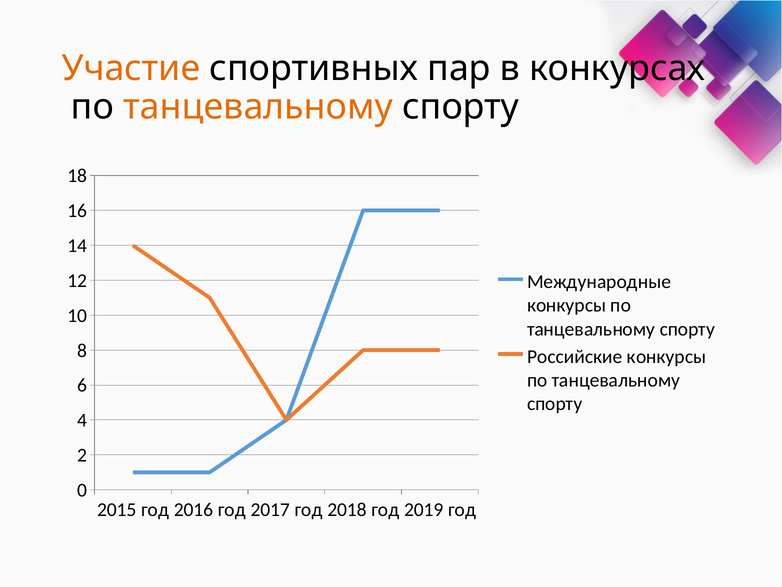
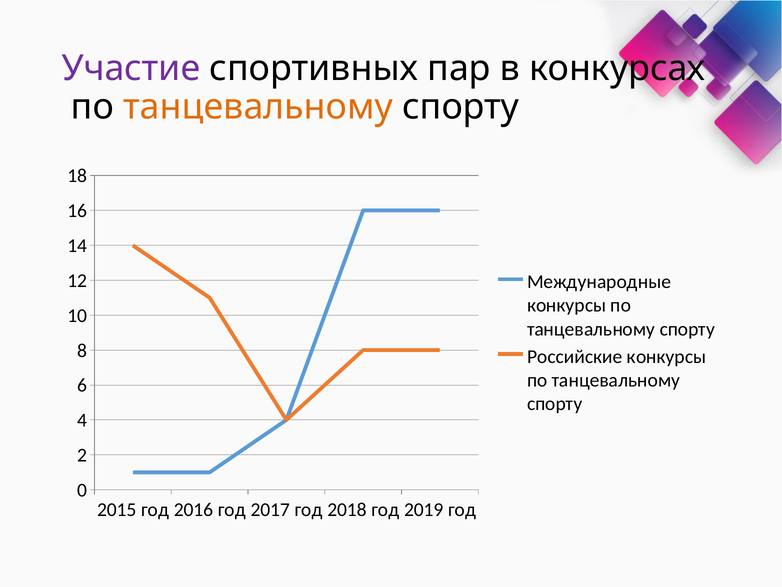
Участие colour: orange -> purple
